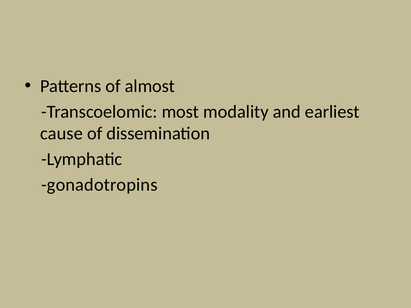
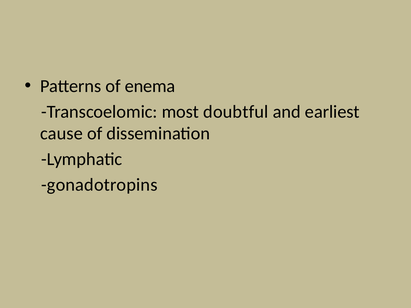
almost: almost -> enema
modality: modality -> doubtful
